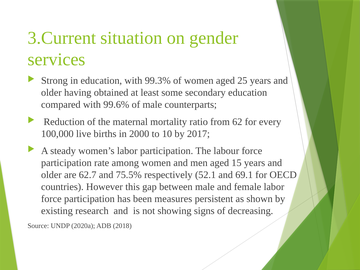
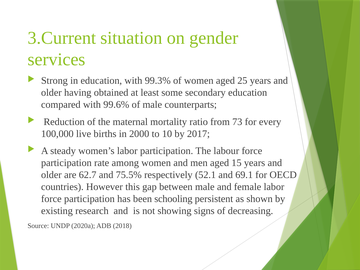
62: 62 -> 73
measures: measures -> schooling
